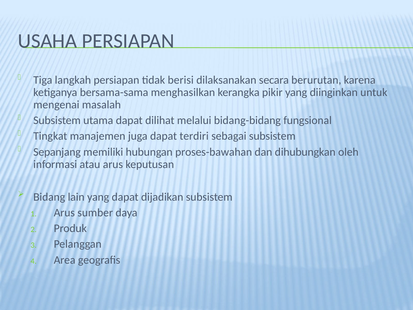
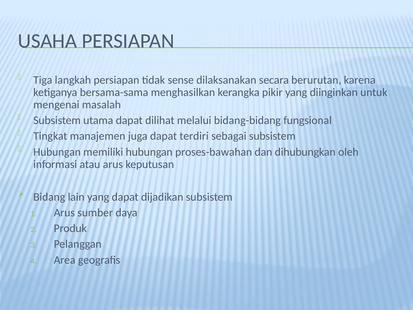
berisi: berisi -> sense
Sepanjang at (57, 152): Sepanjang -> Hubungan
